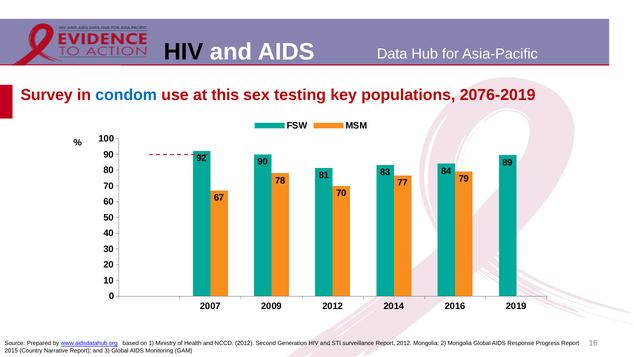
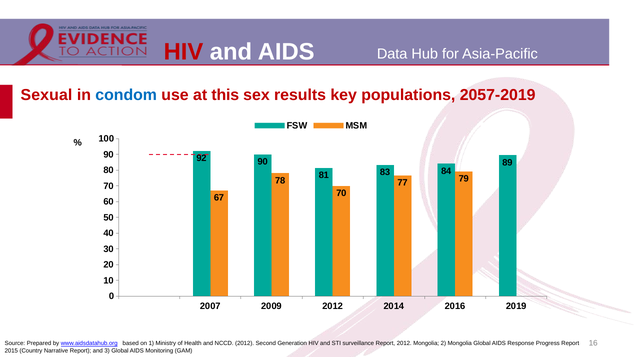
HIV at (183, 52) colour: black -> red
Survey: Survey -> Sexual
testing: testing -> results
2076-2019: 2076-2019 -> 2057-2019
